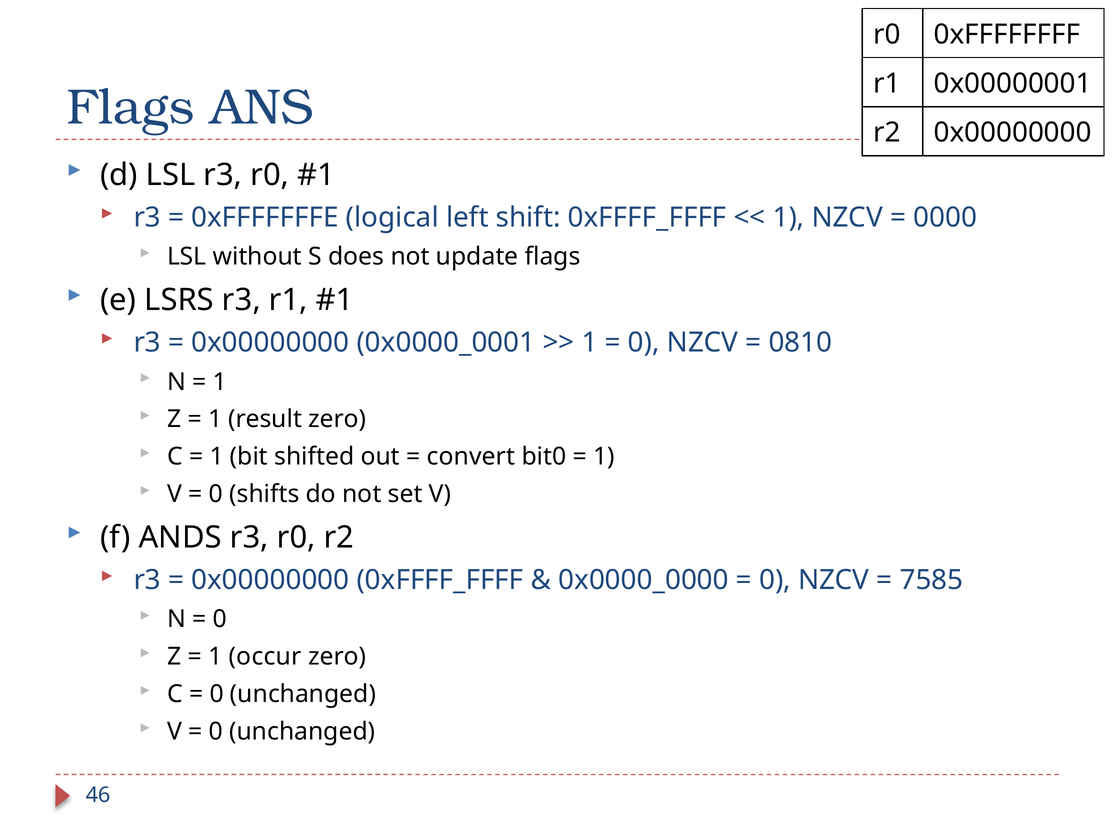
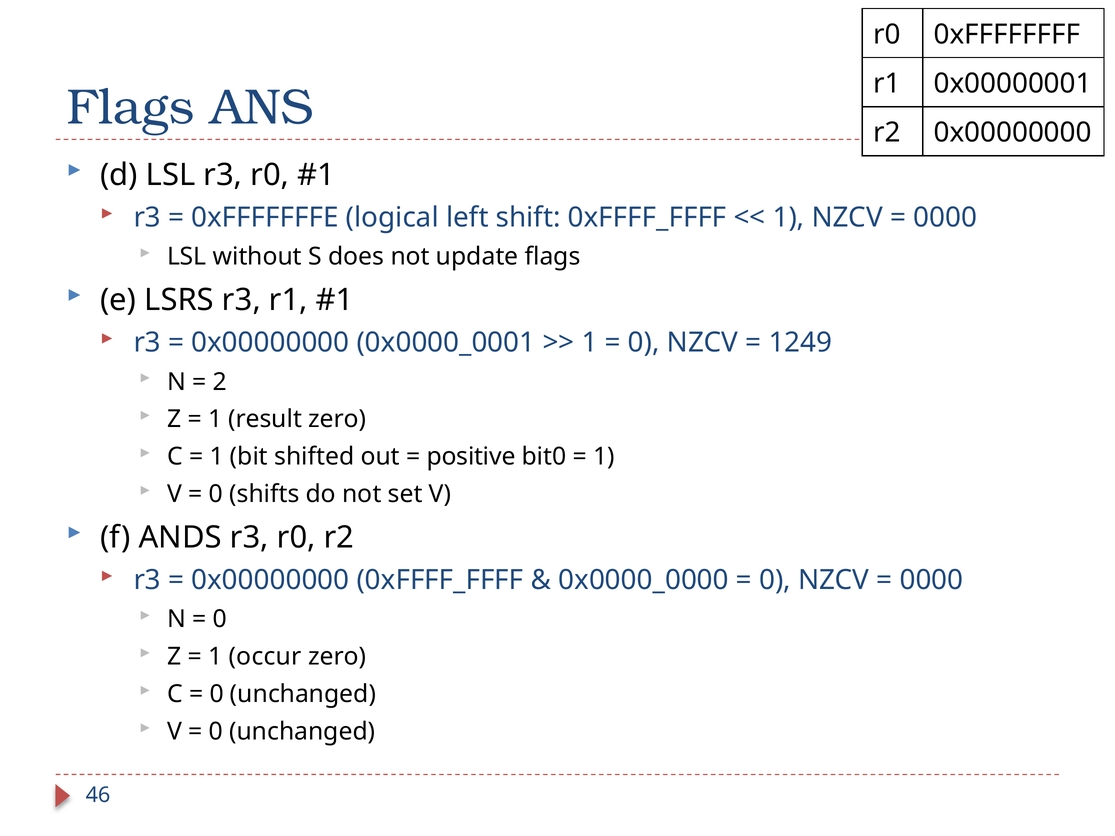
0810: 0810 -> 1249
1 at (220, 382): 1 -> 2
convert: convert -> positive
7585 at (931, 580): 7585 -> 0000
